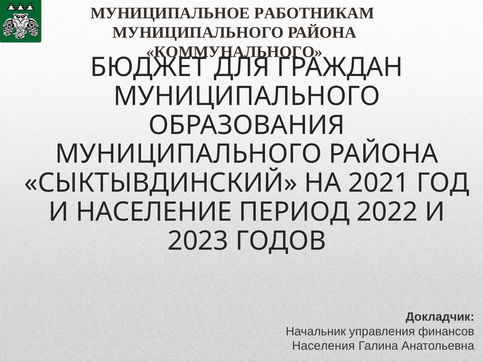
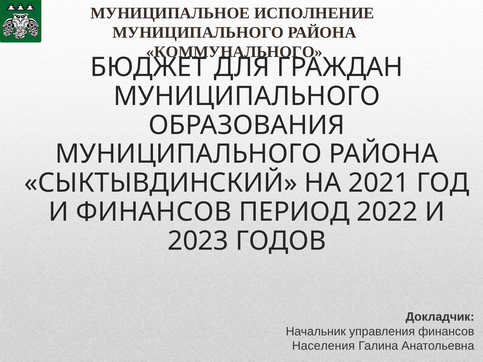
РАБОТНИКАМ: РАБОТНИКАМ -> ИСПОЛНЕНИЕ
И НАСЕЛЕНИЕ: НАСЕЛЕНИЕ -> ФИНАНСОВ
